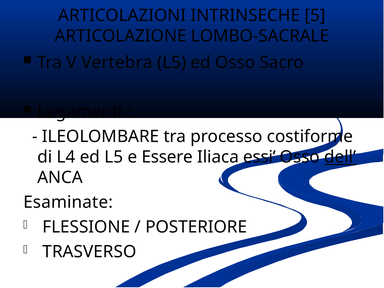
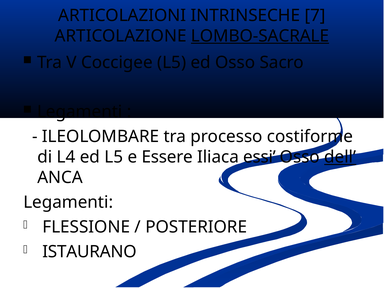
5: 5 -> 7
LOMBO-SACRALE underline: none -> present
Vertebra: Vertebra -> Coccigee
Esaminate at (68, 202): Esaminate -> Legamenti
TRASVERSO: TRASVERSO -> ISTAURANO
